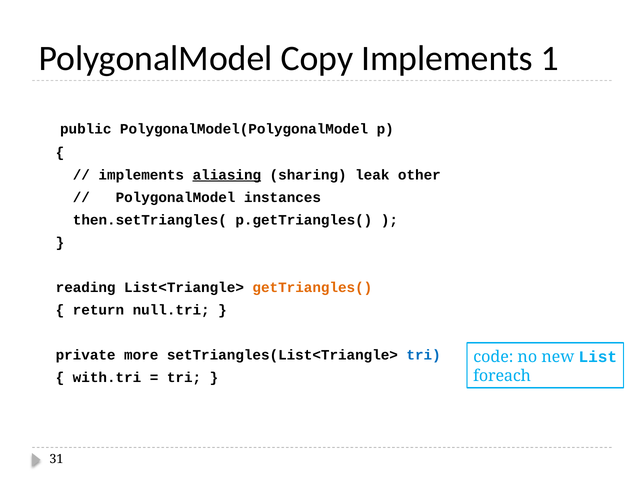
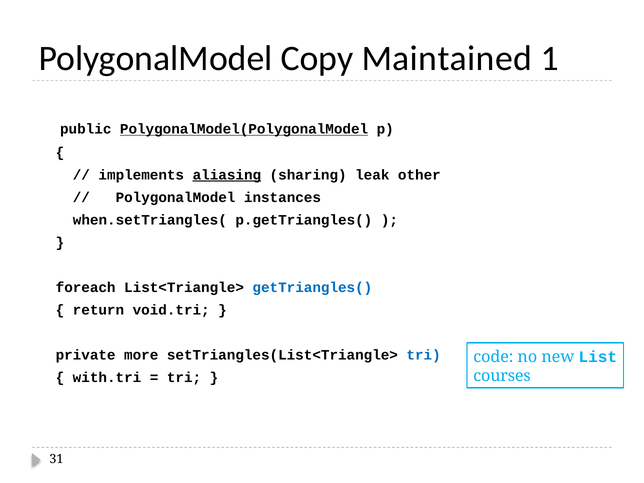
Copy Implements: Implements -> Maintained
PolygonalModel(PolygonalModel underline: none -> present
then.setTriangles(: then.setTriangles( -> when.setTriangles(
reading: reading -> foreach
getTriangles( colour: orange -> blue
null.tri: null.tri -> void.tri
foreach: foreach -> courses
